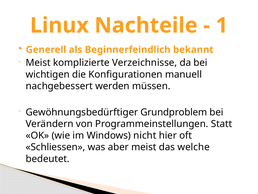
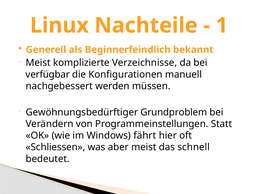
wichtigen: wichtigen -> verfügbar
nicht: nicht -> fährt
welche: welche -> schnell
